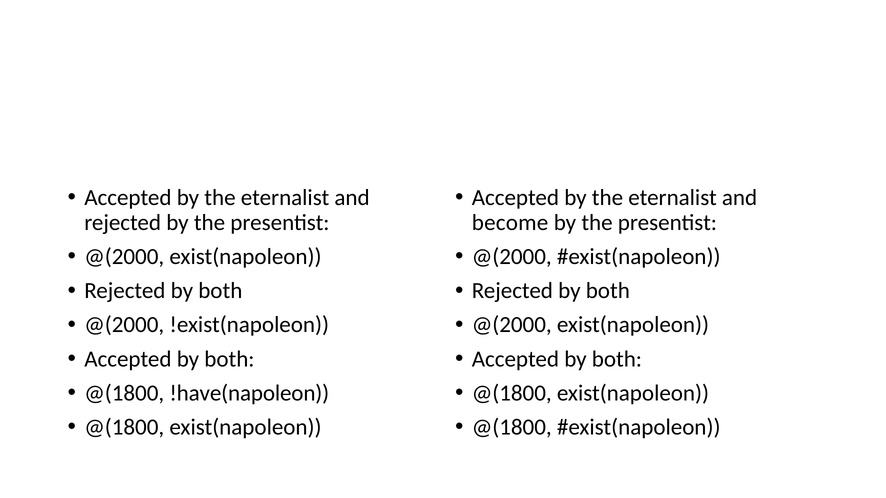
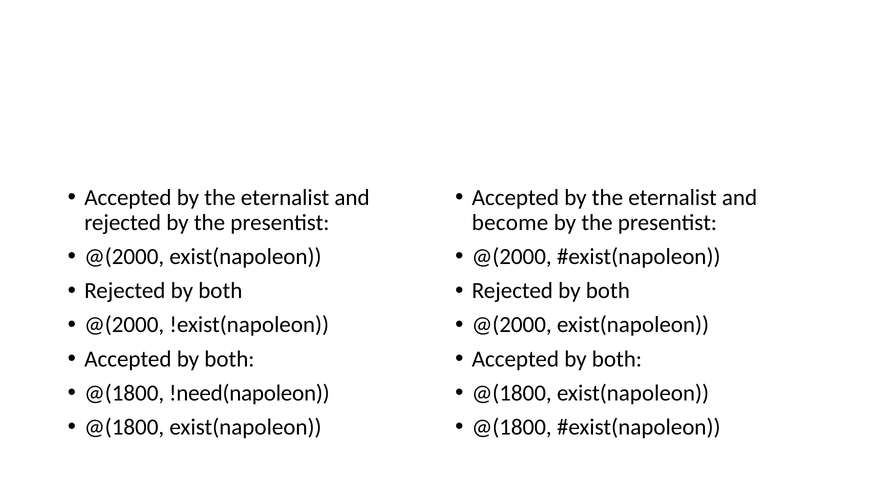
!have(napoleon: !have(napoleon -> !need(napoleon
